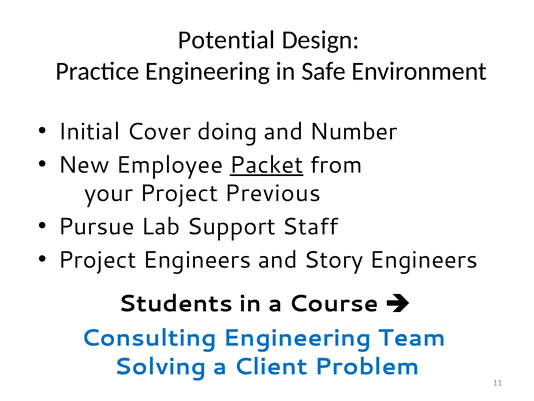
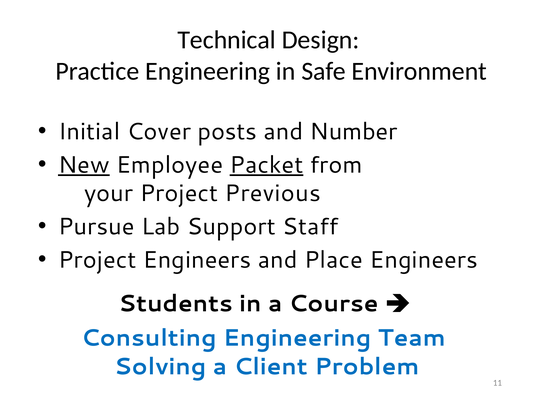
Potential: Potential -> Technical
doing: doing -> posts
New underline: none -> present
Story: Story -> Place
